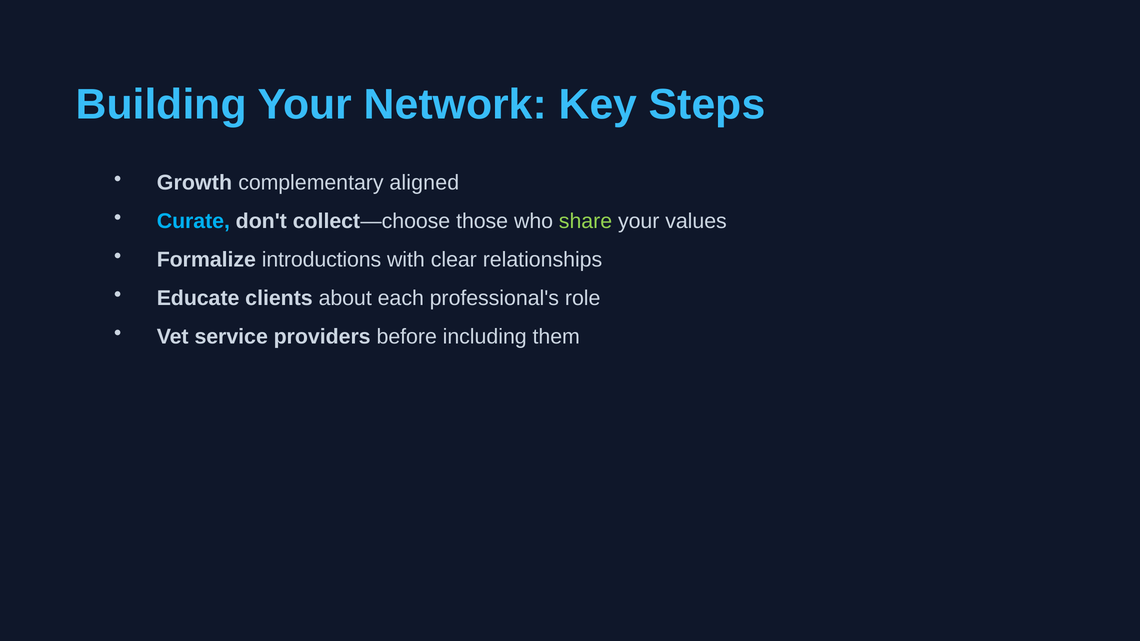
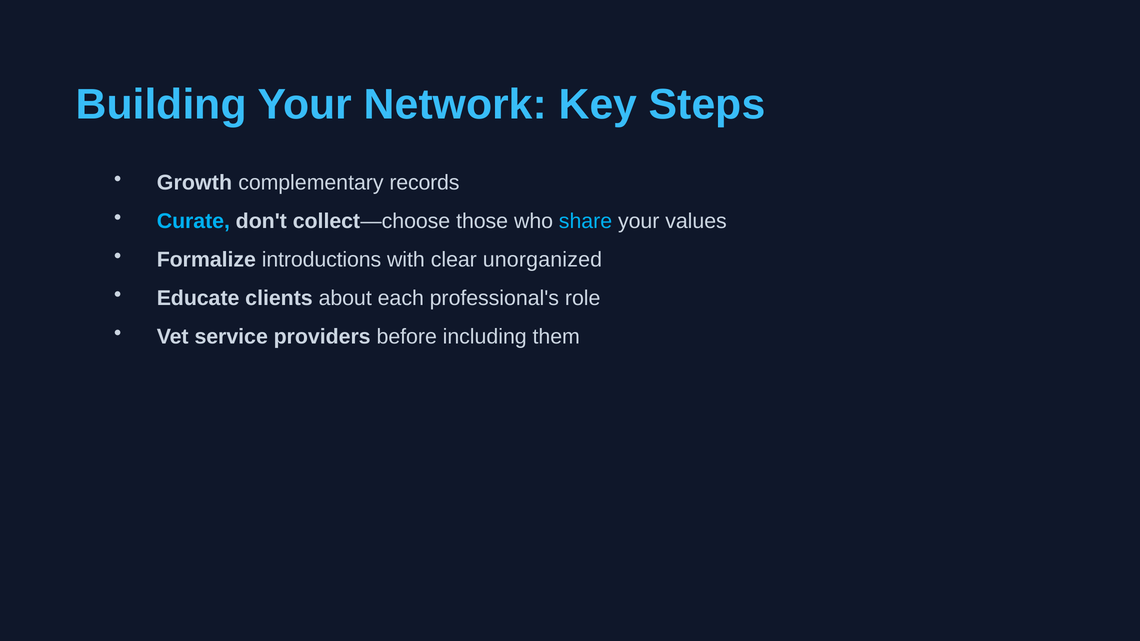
aligned: aligned -> records
share colour: light green -> light blue
relationships: relationships -> unorganized
